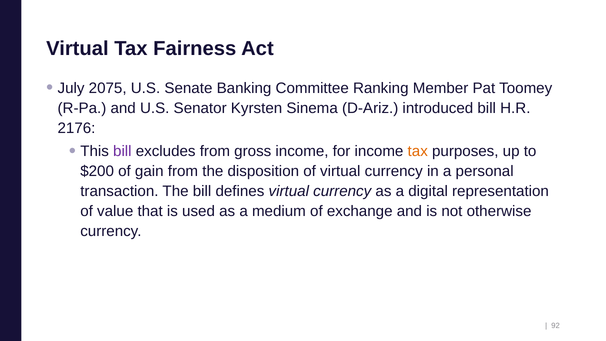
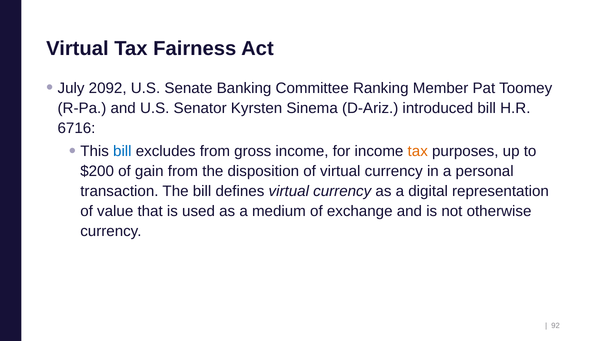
2075: 2075 -> 2092
2176: 2176 -> 6716
bill at (122, 151) colour: purple -> blue
